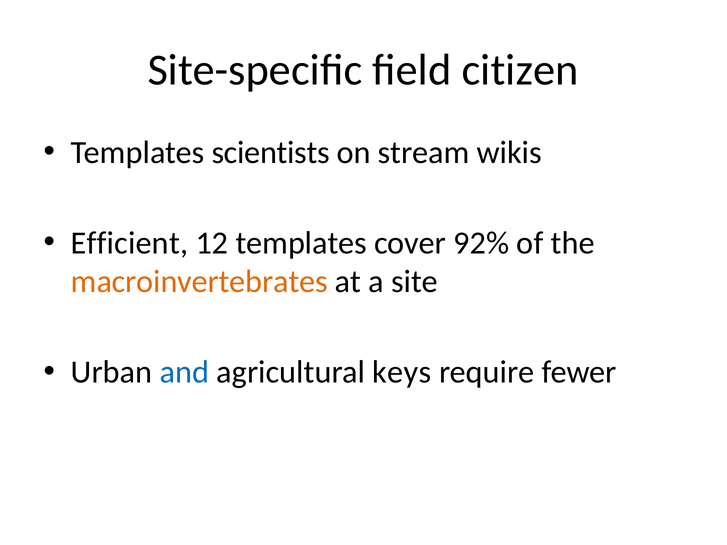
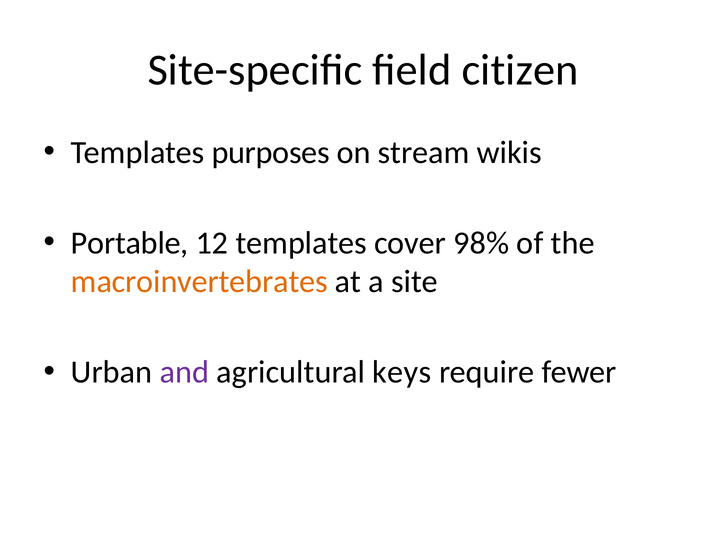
scientists: scientists -> purposes
Efficient: Efficient -> Portable
92%: 92% -> 98%
and colour: blue -> purple
